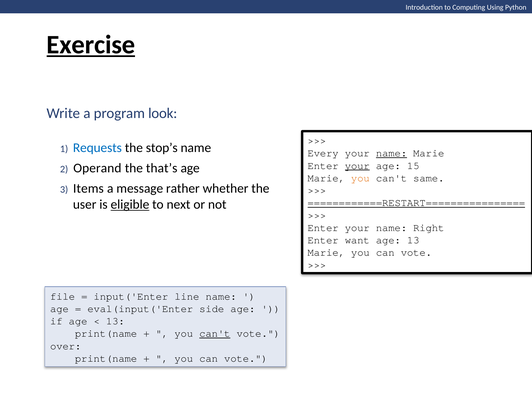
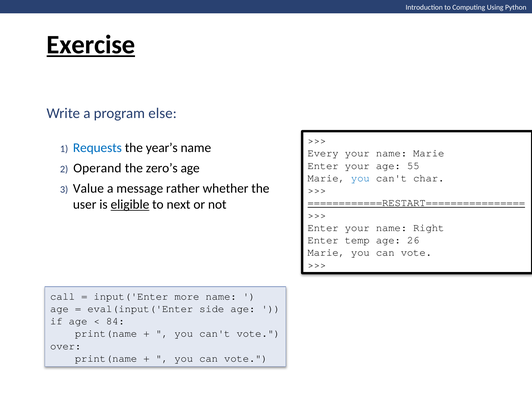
look: look -> else
stop’s: stop’s -> year’s
name at (392, 153) underline: present -> none
your at (357, 166) underline: present -> none
15: 15 -> 55
that’s: that’s -> zero’s
you at (360, 178) colour: orange -> blue
same: same -> char
Items: Items -> Value
want: want -> temp
age 13: 13 -> 26
file: file -> call
line: line -> more
13 at (115, 321): 13 -> 84
can't at (215, 334) underline: present -> none
